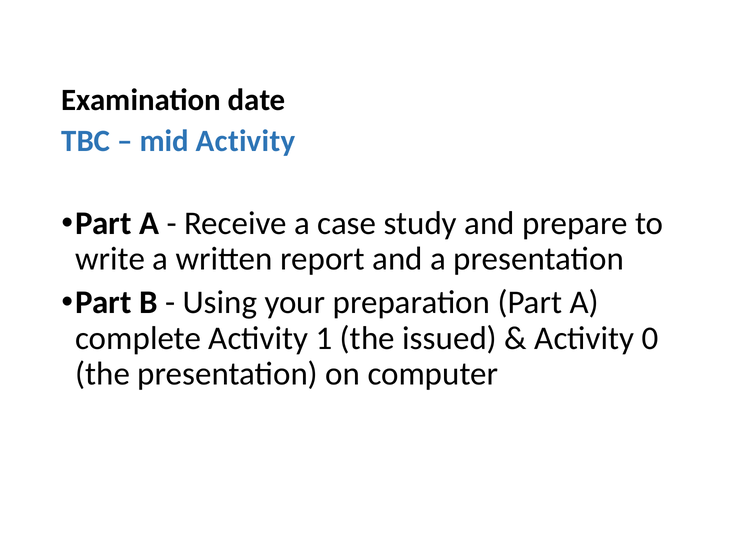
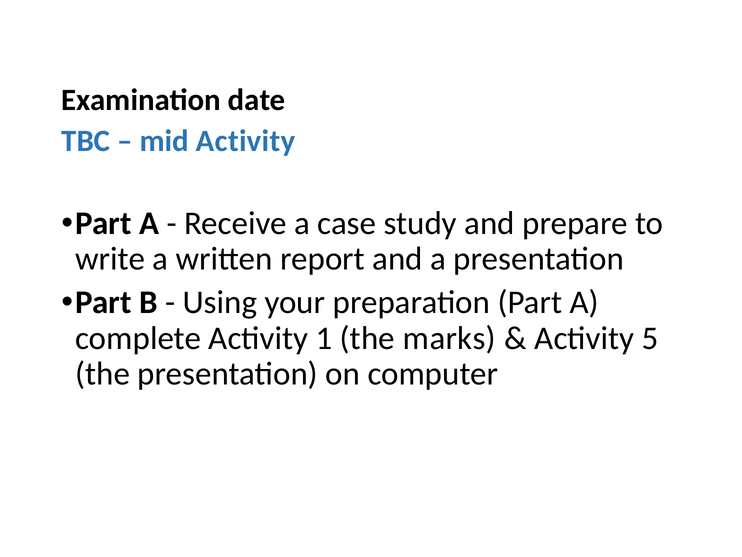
issued: issued -> marks
0: 0 -> 5
